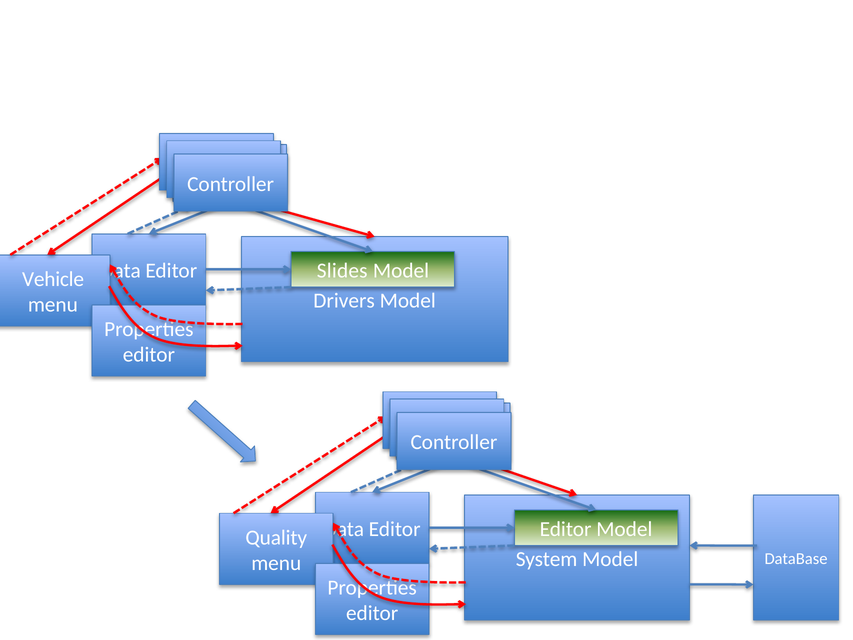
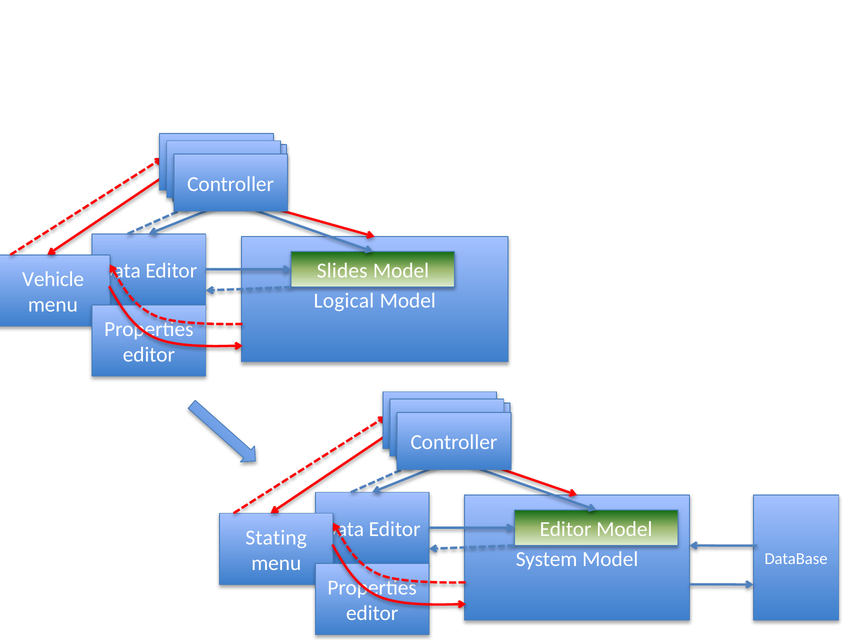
Drivers: Drivers -> Logical
Quality: Quality -> Stating
